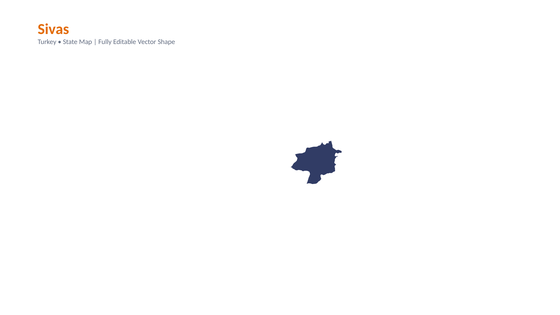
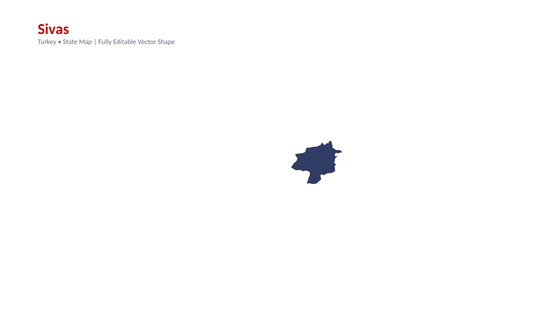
Sivas colour: orange -> red
